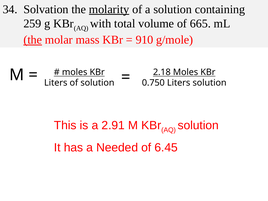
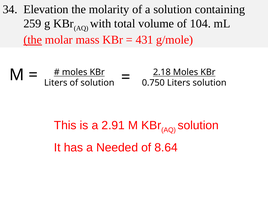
Solvation: Solvation -> Elevation
molarity underline: present -> none
665: 665 -> 104
910: 910 -> 431
6.45: 6.45 -> 8.64
